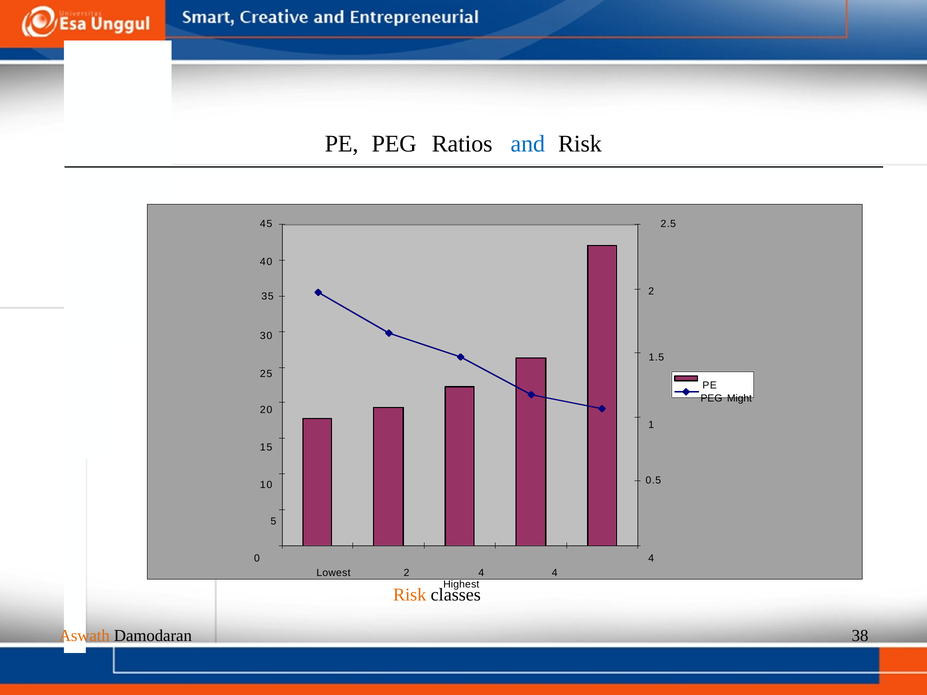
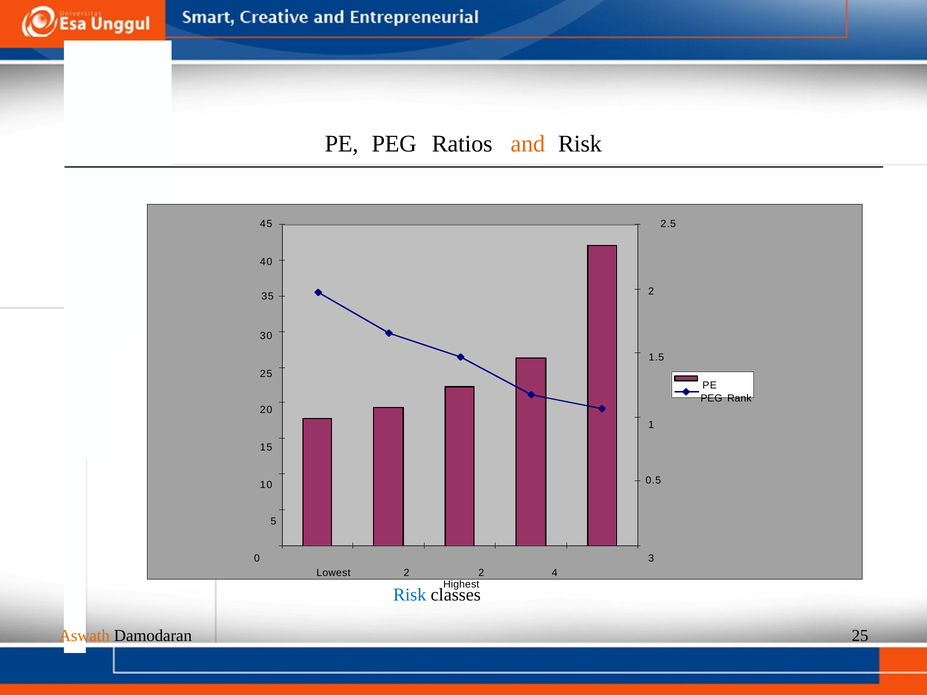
and colour: blue -> orange
Might: Might -> Rank
0 4: 4 -> 3
2 4: 4 -> 2
Risk at (410, 595) colour: orange -> blue
Damodaran 38: 38 -> 25
